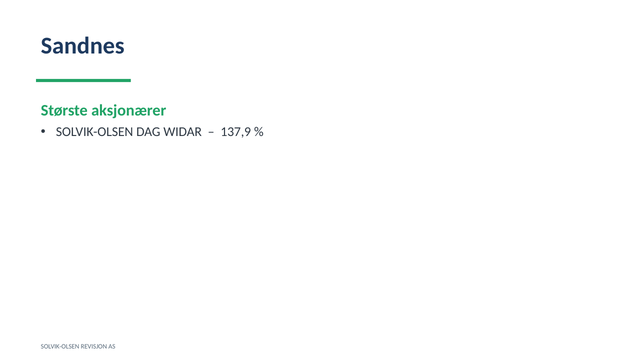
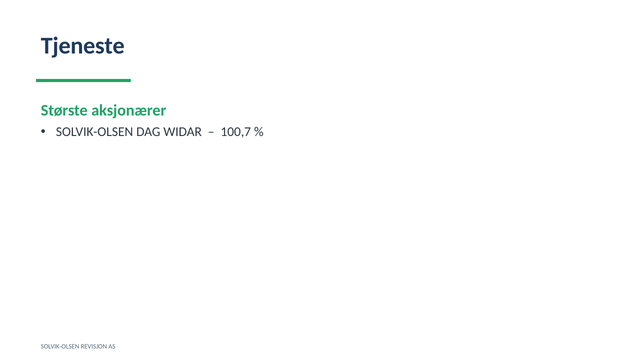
Sandnes: Sandnes -> Tjeneste
137,9: 137,9 -> 100,7
